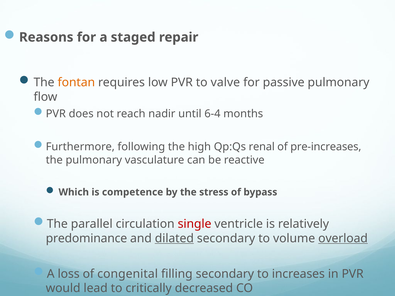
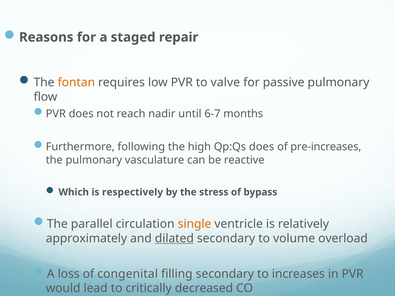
6-4: 6-4 -> 6-7
Qp:Qs renal: renal -> does
competence: competence -> respectively
single colour: red -> orange
predominance: predominance -> approximately
overload underline: present -> none
